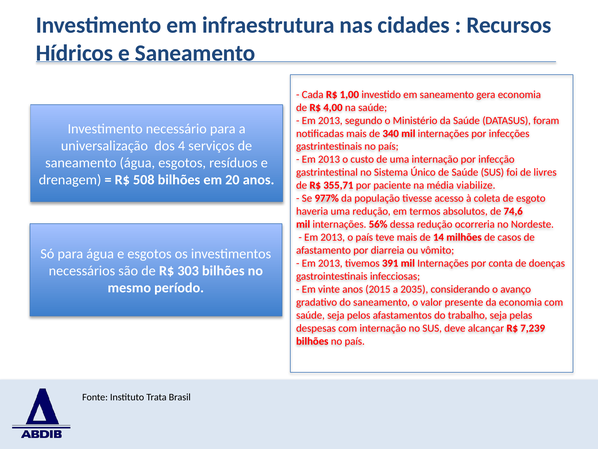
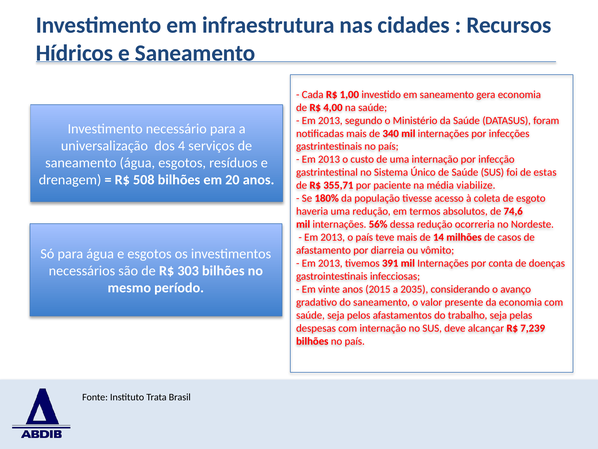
livres: livres -> estas
977%: 977% -> 180%
